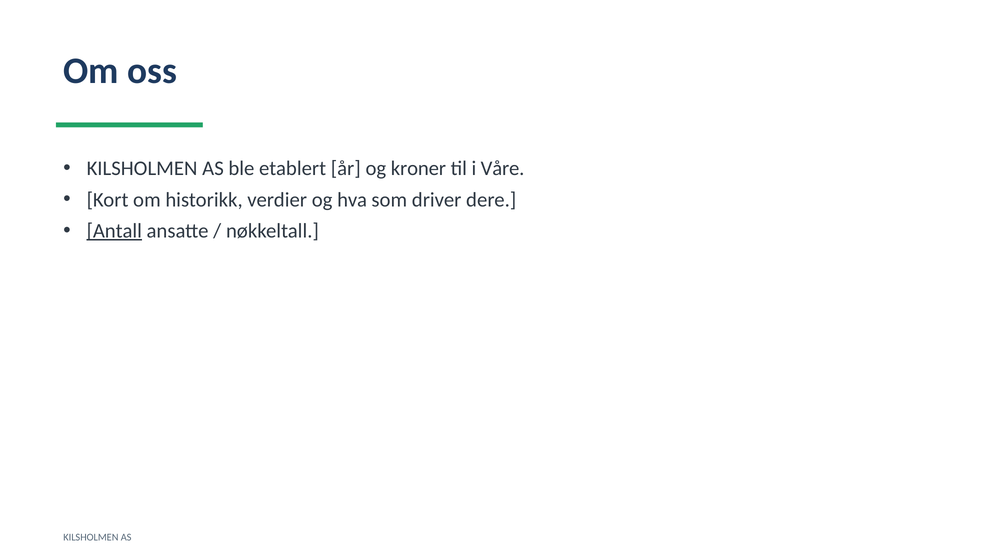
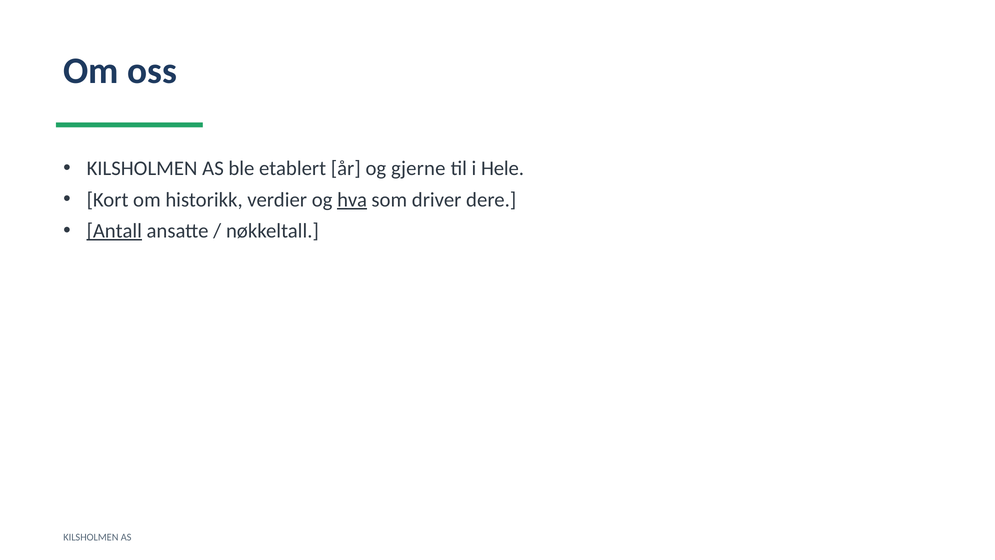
kroner: kroner -> gjerne
Våre: Våre -> Hele
hva underline: none -> present
